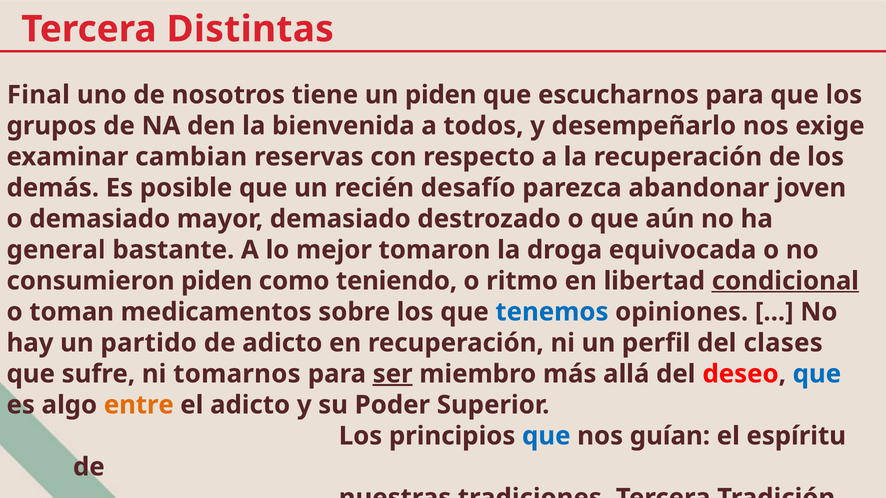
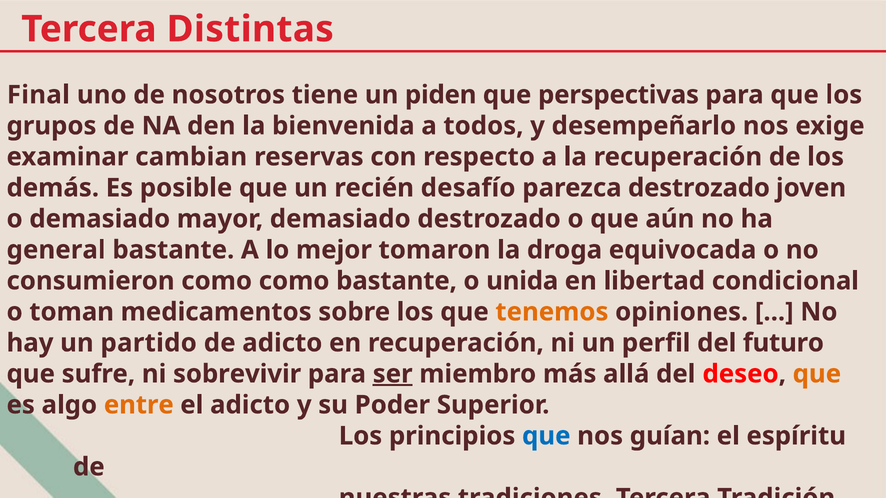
escucharnos: escucharnos -> perspectivas
parezca abandonar: abandonar -> destrozado
consumieron piden: piden -> como
como teniendo: teniendo -> bastante
ritmo: ritmo -> unida
condicional underline: present -> none
tenemos colour: blue -> orange
clases: clases -> futuro
tomarnos: tomarnos -> sobrevivir
que at (817, 374) colour: blue -> orange
